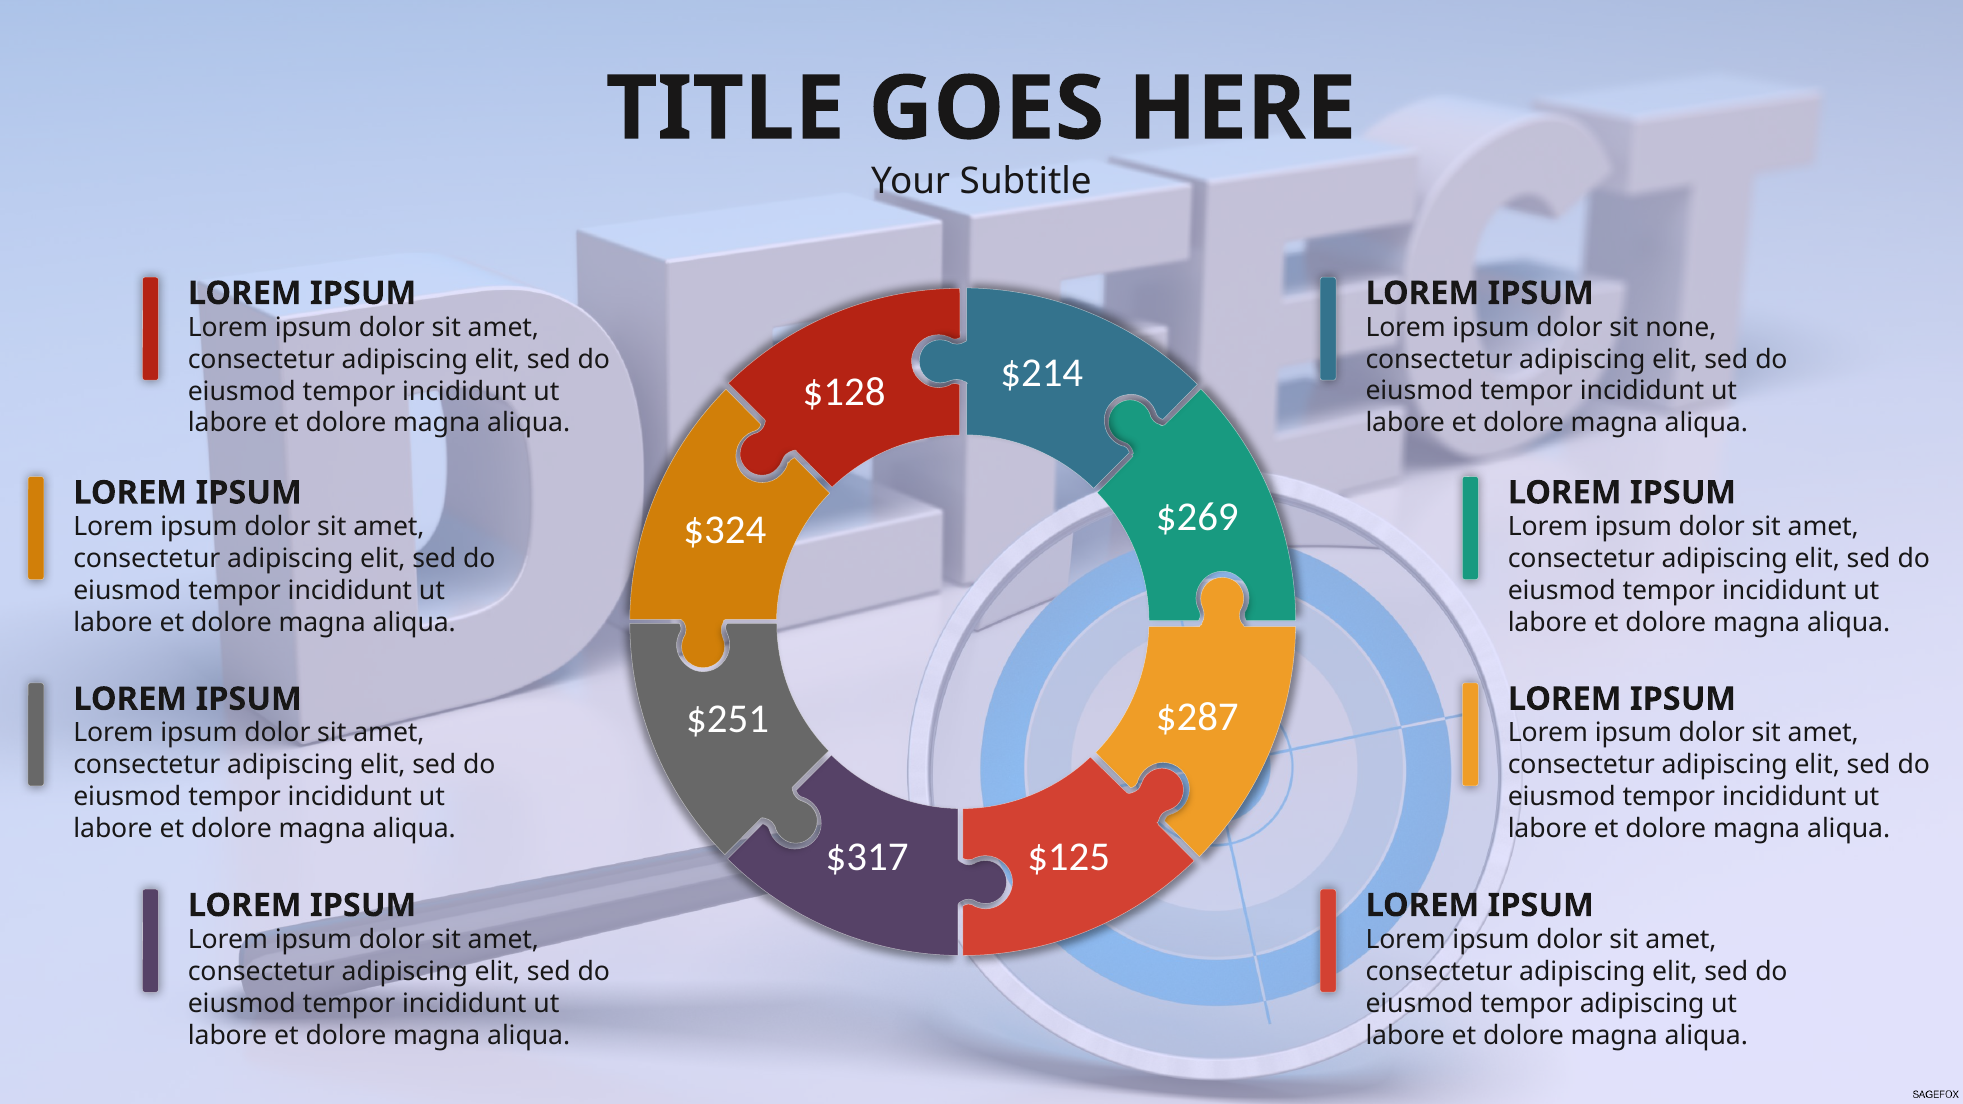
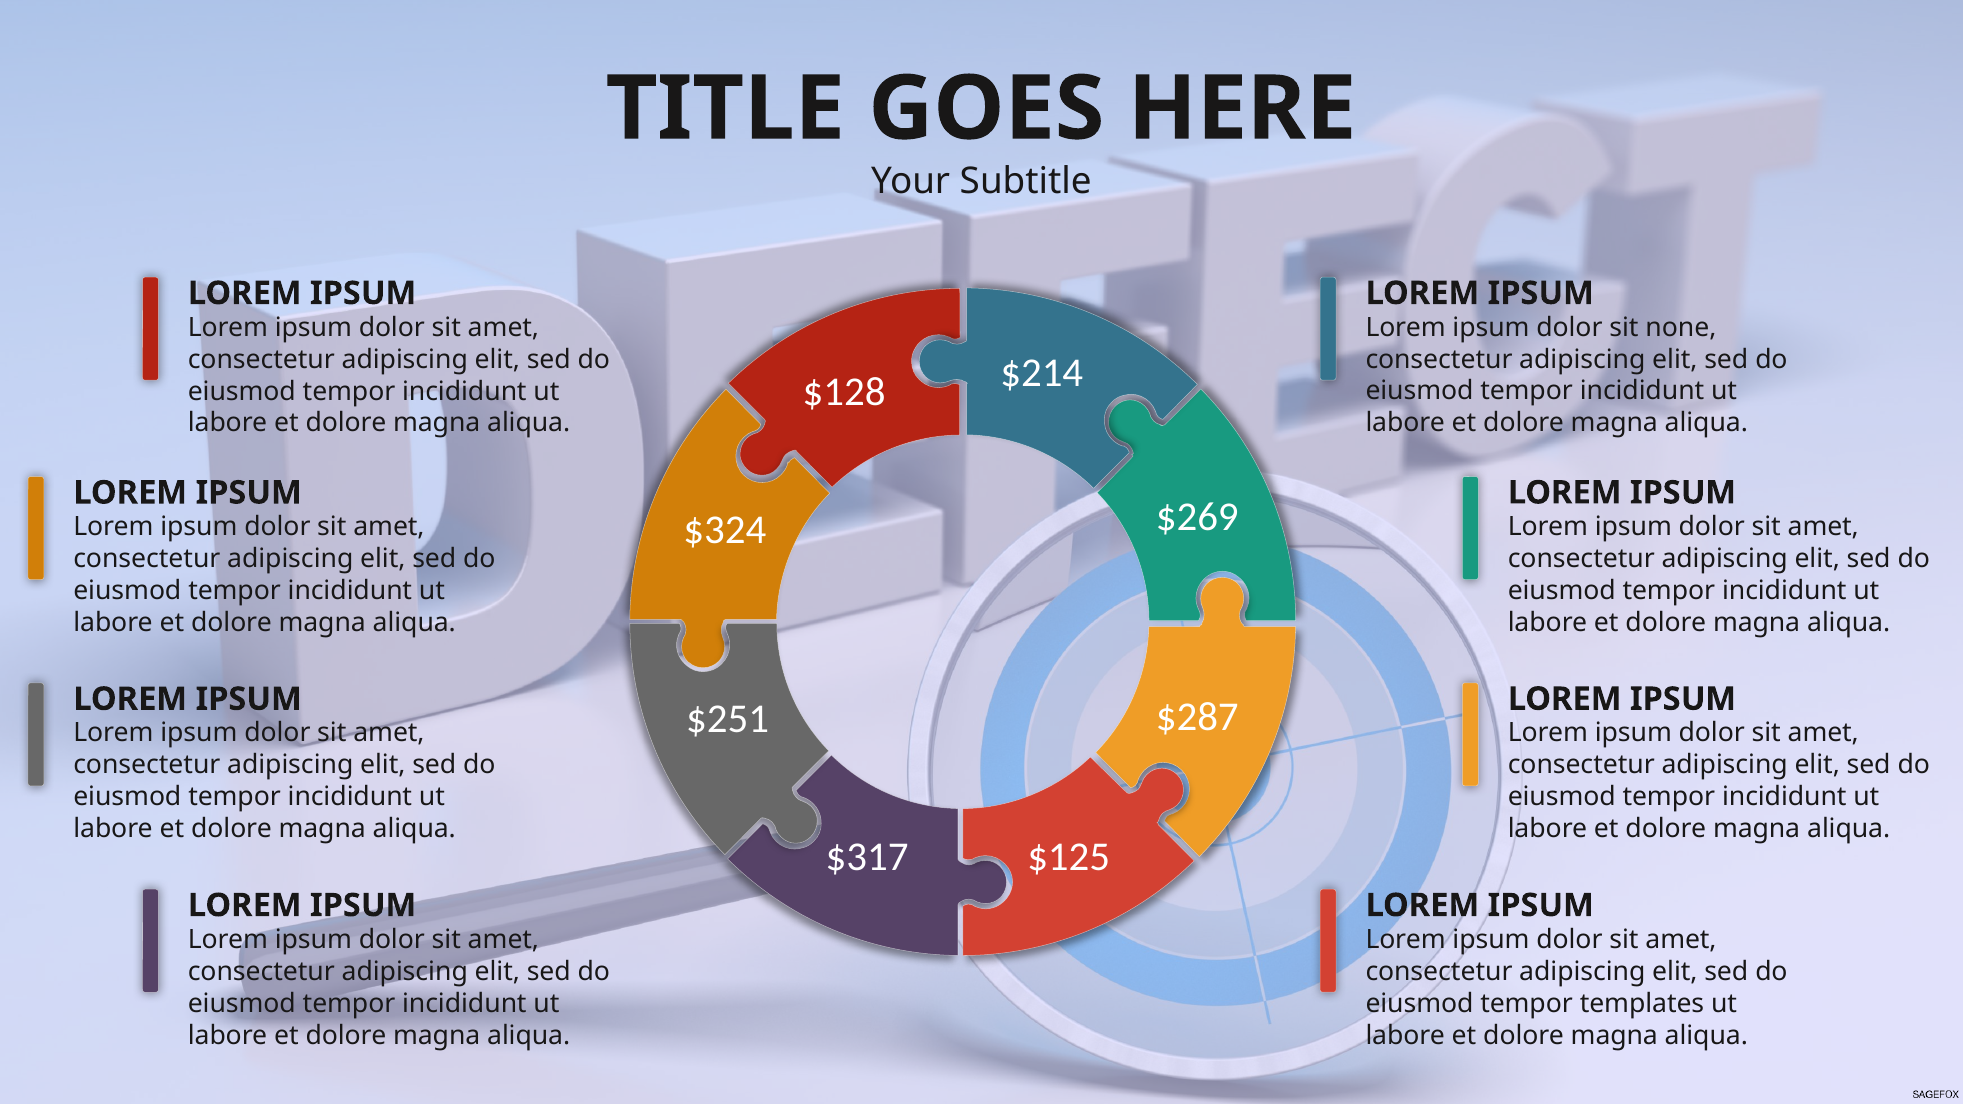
tempor adipiscing: adipiscing -> templates
